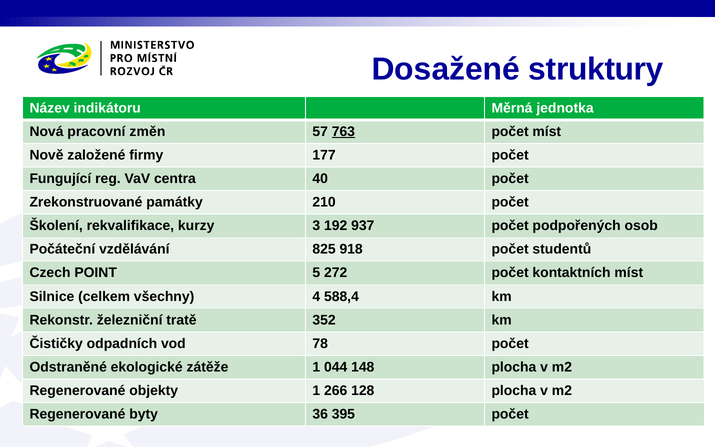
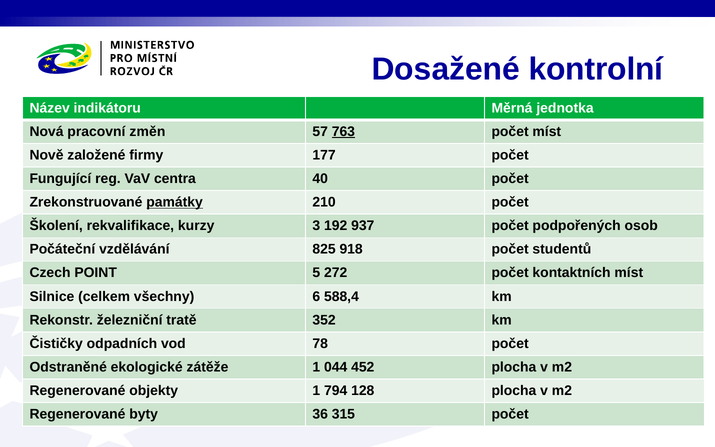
struktury: struktury -> kontrolní
památky underline: none -> present
4: 4 -> 6
148: 148 -> 452
266: 266 -> 794
395: 395 -> 315
